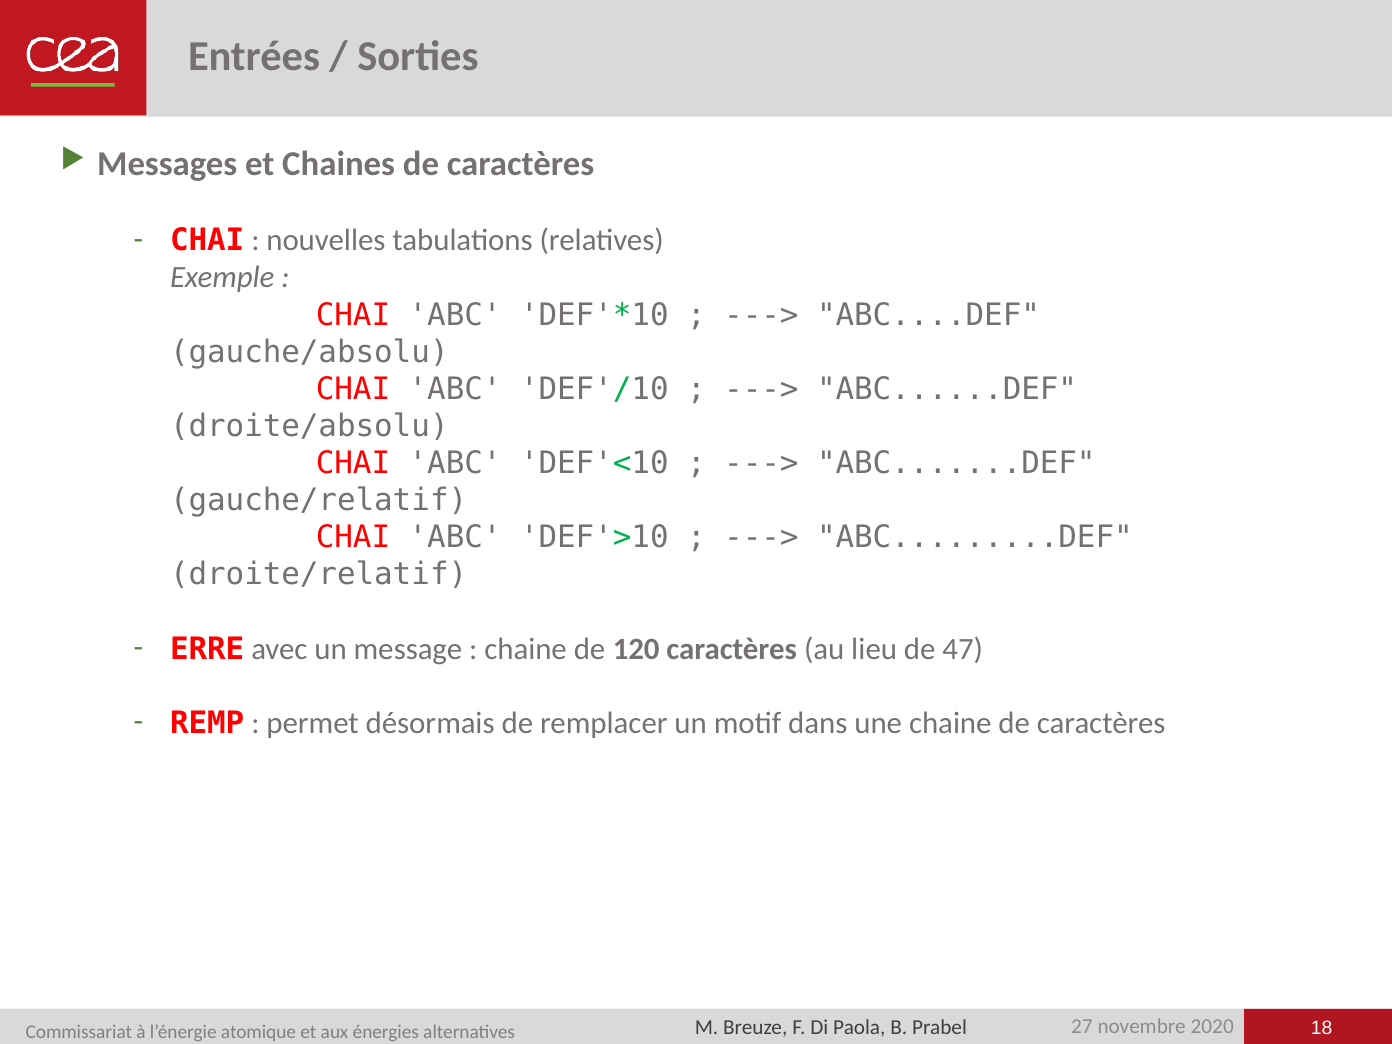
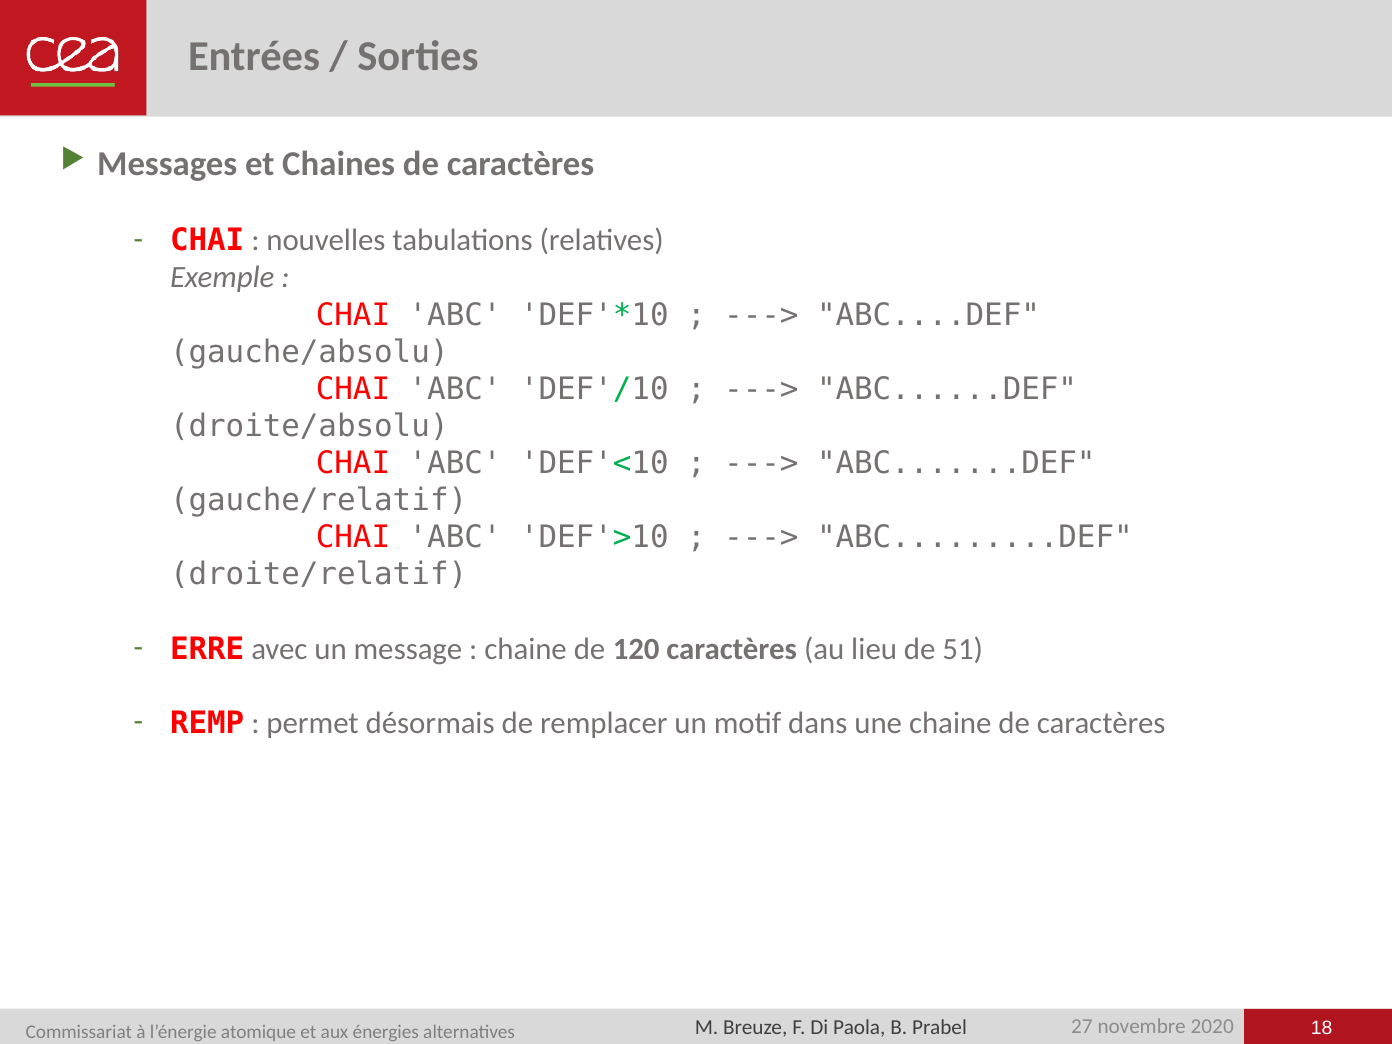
47: 47 -> 51
